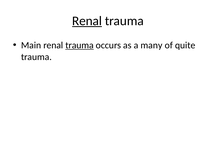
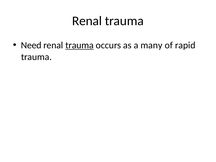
Renal at (87, 21) underline: present -> none
Main: Main -> Need
quite: quite -> rapid
